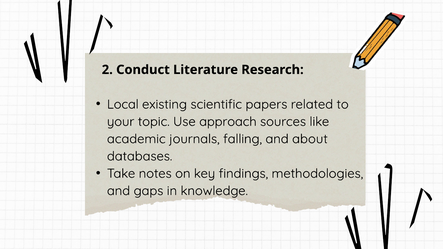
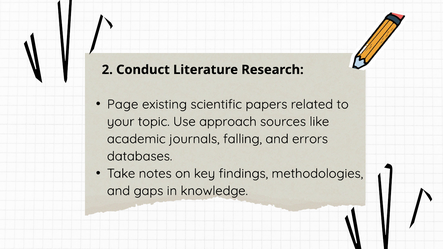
Local: Local -> Page
about: about -> errors
